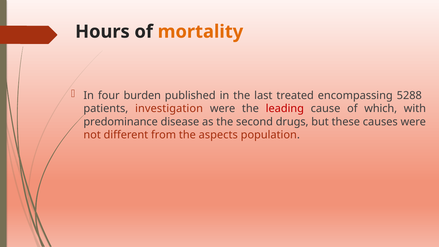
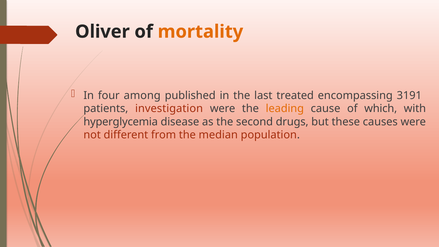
Hours: Hours -> Oliver
burden: burden -> among
5288: 5288 -> 3191
leading colour: red -> orange
predominance: predominance -> hyperglycemia
aspects: aspects -> median
